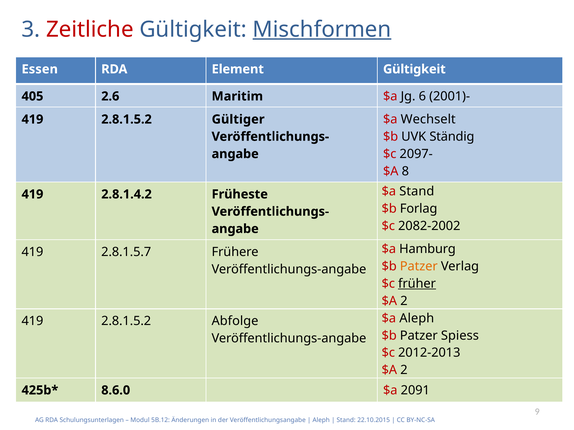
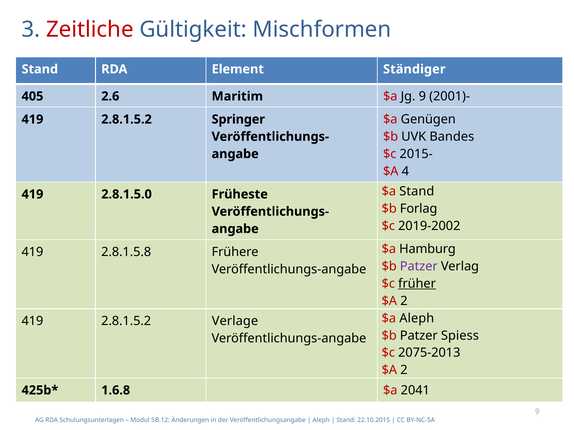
Mischformen underline: present -> none
Essen at (40, 69): Essen -> Stand
Element Gültigkeit: Gültigkeit -> Ständiger
Jg 6: 6 -> 9
Wechselt: Wechselt -> Genügen
Gültiger: Gültiger -> Springer
Ständig: Ständig -> Bandes
2097-: 2097- -> 2015-
8: 8 -> 4
2.8.1.4.2: 2.8.1.4.2 -> 2.8.1.5.0
2082-2002: 2082-2002 -> 2019-2002
2.8.1.5.7: 2.8.1.5.7 -> 2.8.1.5.8
Patzer at (419, 267) colour: orange -> purple
Abfolge: Abfolge -> Verlage
2012-2013: 2012-2013 -> 2075-2013
8.6.0: 8.6.0 -> 1.6.8
2091: 2091 -> 2041
